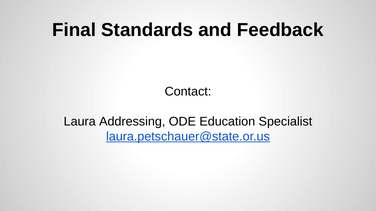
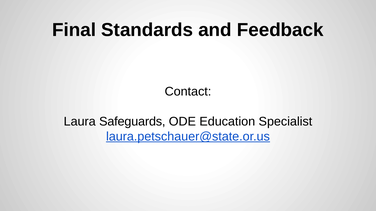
Addressing: Addressing -> Safeguards
